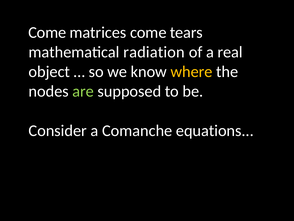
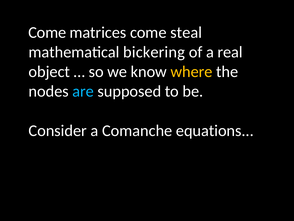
tears: tears -> steal
radiation: radiation -> bickering
are colour: light green -> light blue
